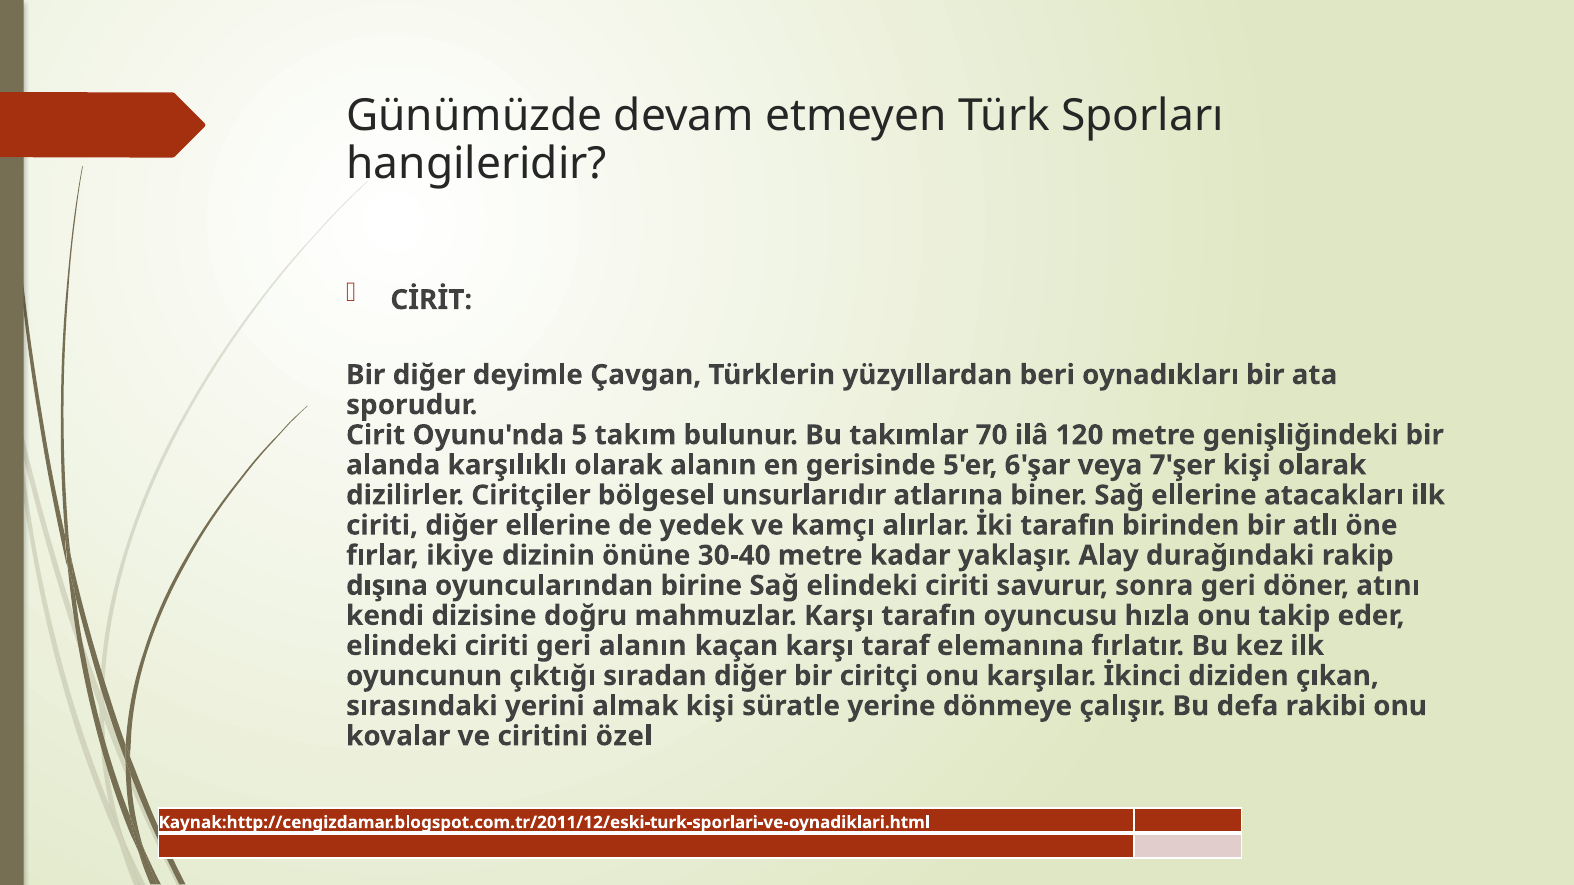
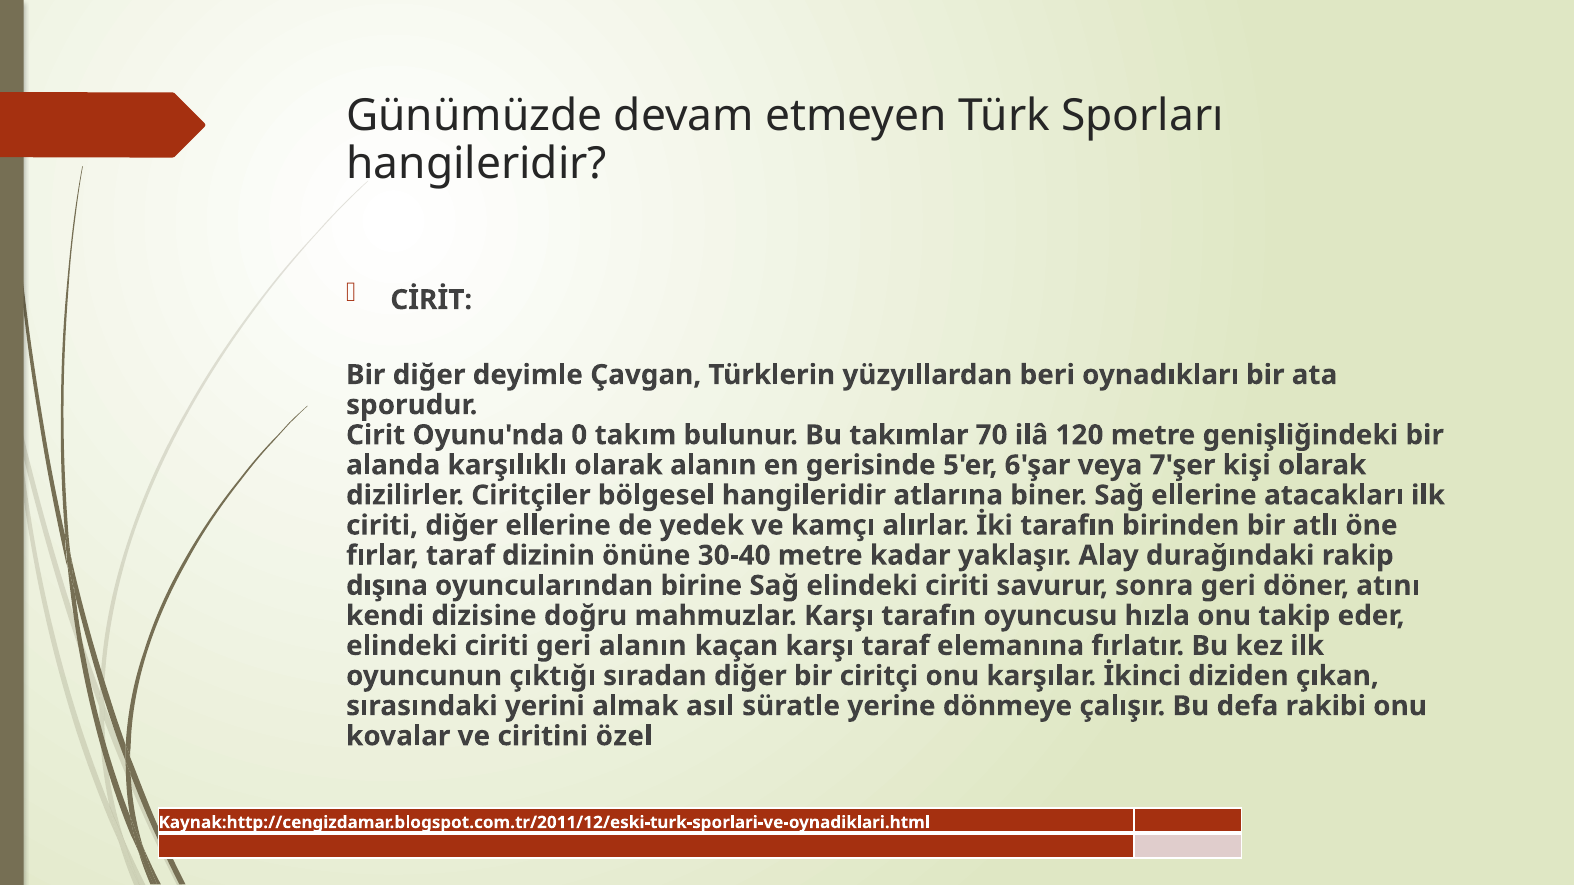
5: 5 -> 0
bölgesel unsurlarıdır: unsurlarıdır -> hangileridir
fırlar ikiye: ikiye -> taraf
almak kişi: kişi -> asıl
